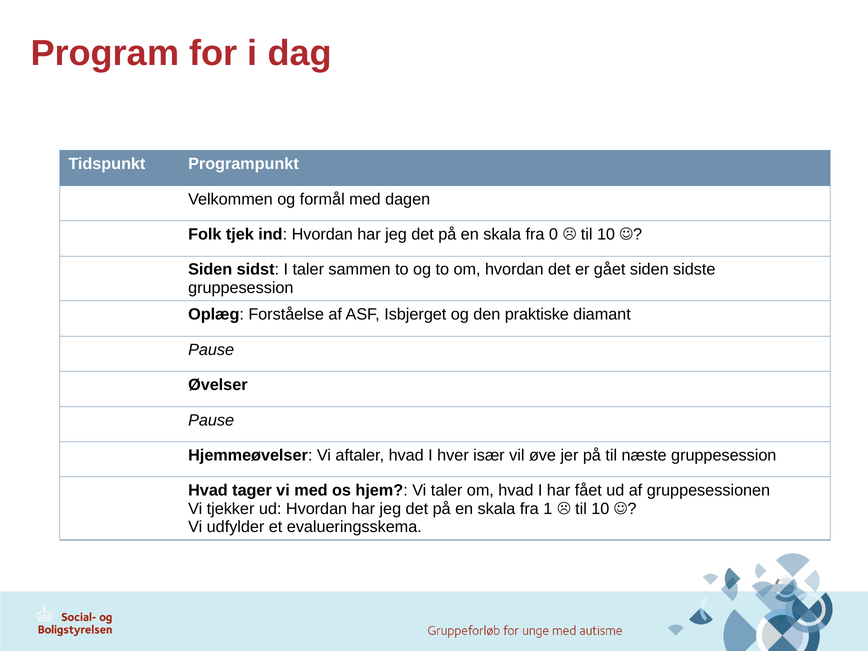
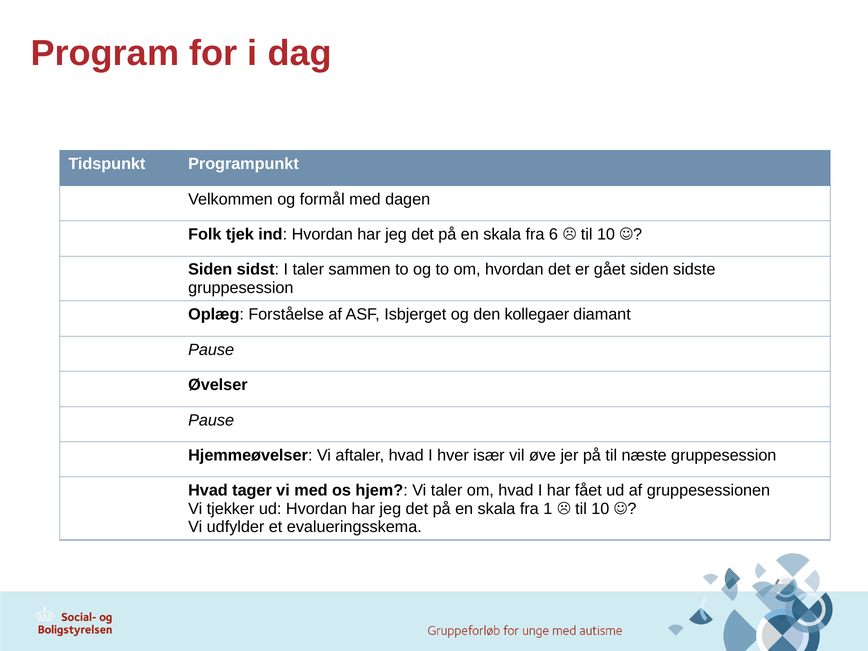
0: 0 -> 6
praktiske: praktiske -> kollegaer
